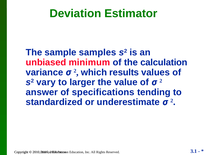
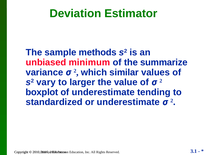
samples: samples -> methods
calculation: calculation -> summarize
results: results -> similar
answer: answer -> boxplot
of specifications: specifications -> underestimate
